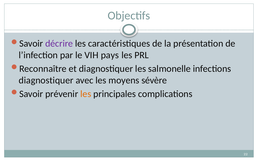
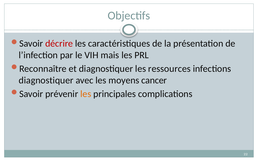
décrire colour: purple -> red
pays: pays -> mais
salmonelle: salmonelle -> ressources
sévère: sévère -> cancer
